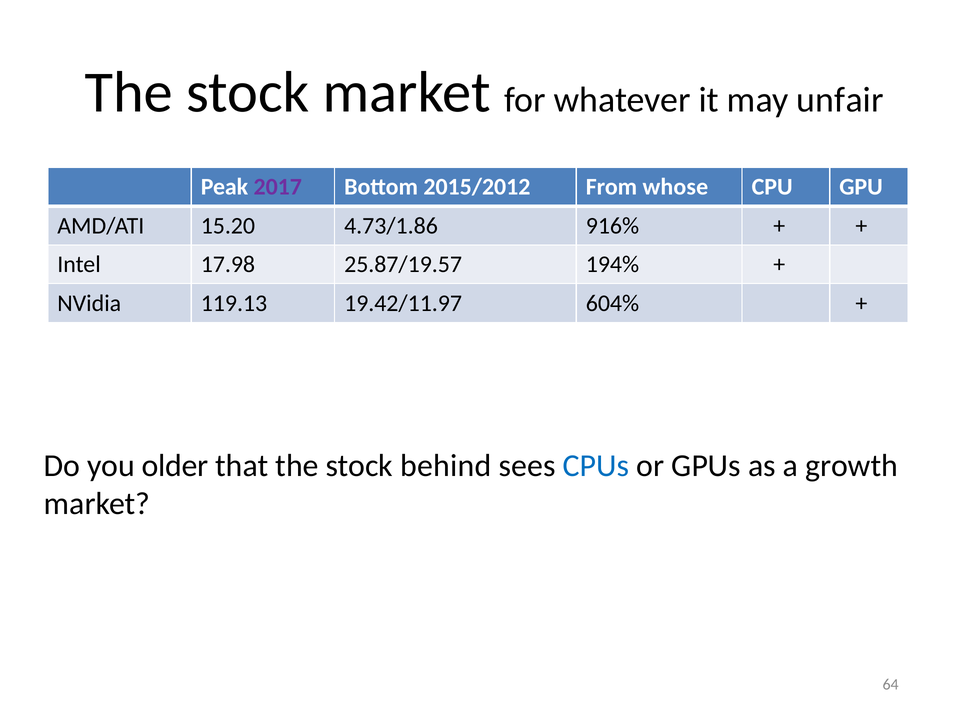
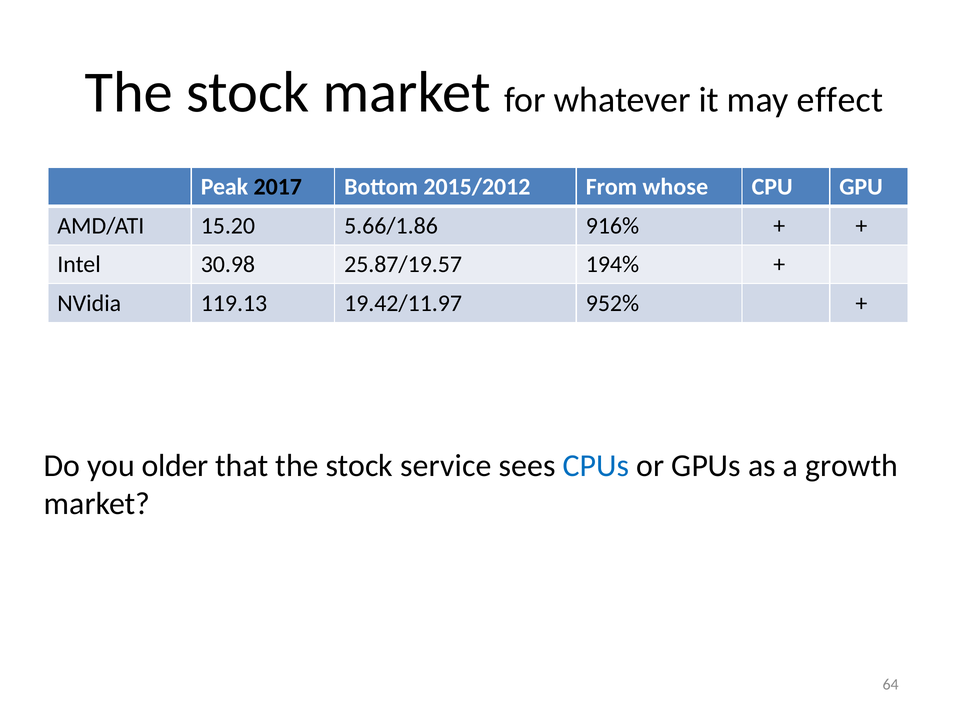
unfair: unfair -> effect
2017 colour: purple -> black
4.73/1.86: 4.73/1.86 -> 5.66/1.86
17.98: 17.98 -> 30.98
604%: 604% -> 952%
behind: behind -> service
